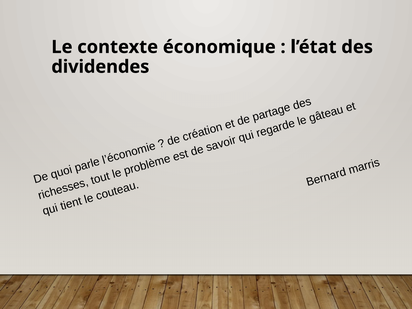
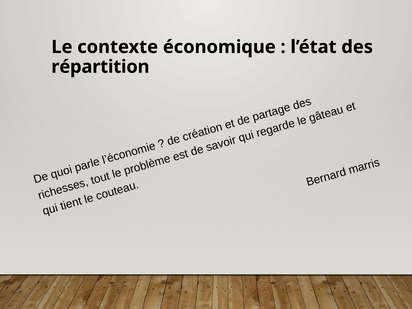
dividendes: dividendes -> répartition
